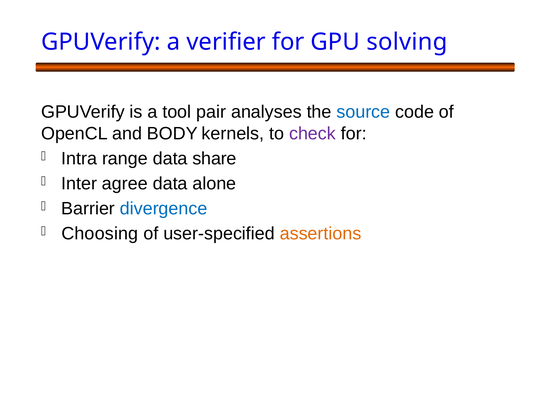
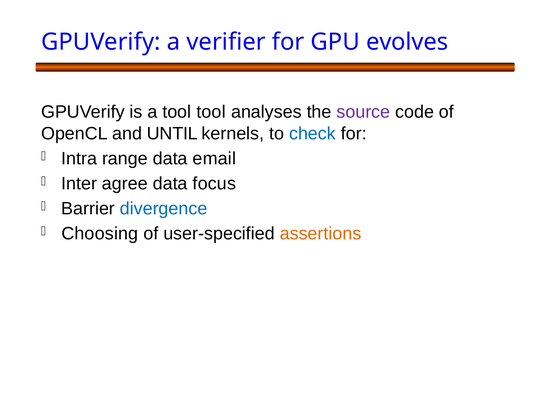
solving: solving -> evolves
tool pair: pair -> tool
source colour: blue -> purple
BODY: BODY -> UNTIL
check colour: purple -> blue
share: share -> email
alone: alone -> focus
